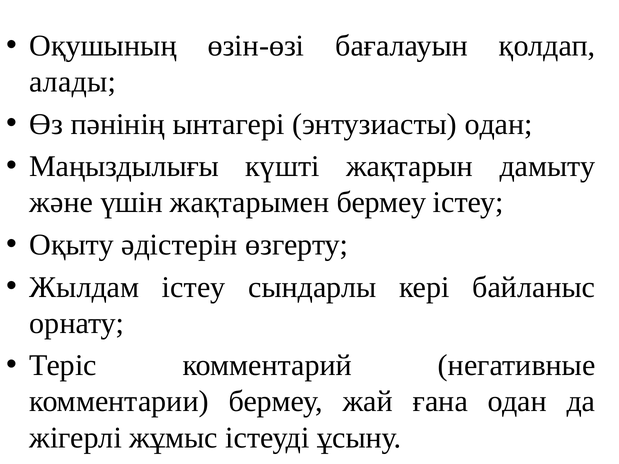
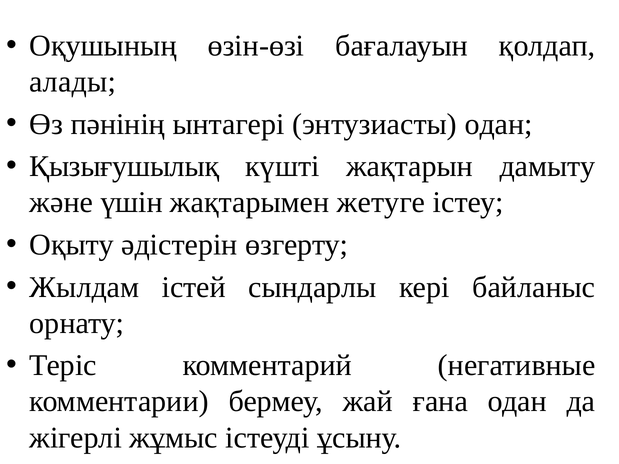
Маңыздылығы: Маңыздылығы -> Қызығушылық
жақтарымен бермеу: бермеу -> жетуге
Жылдам істеу: істеу -> істей
